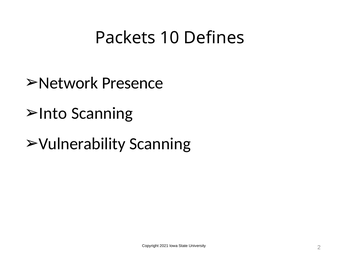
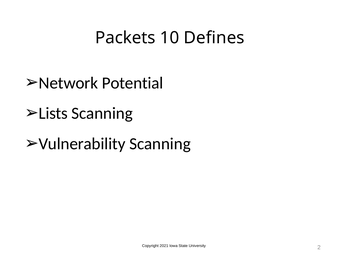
Presence: Presence -> Potential
Into: Into -> Lists
